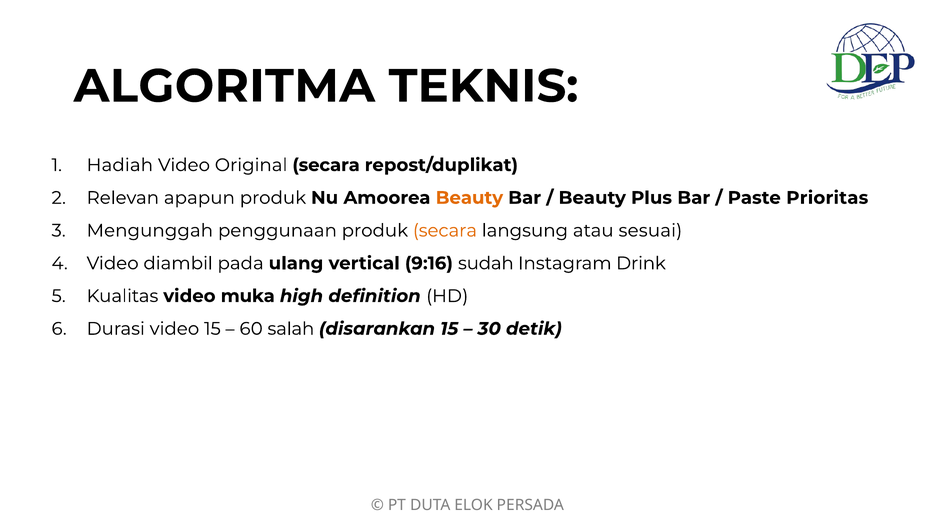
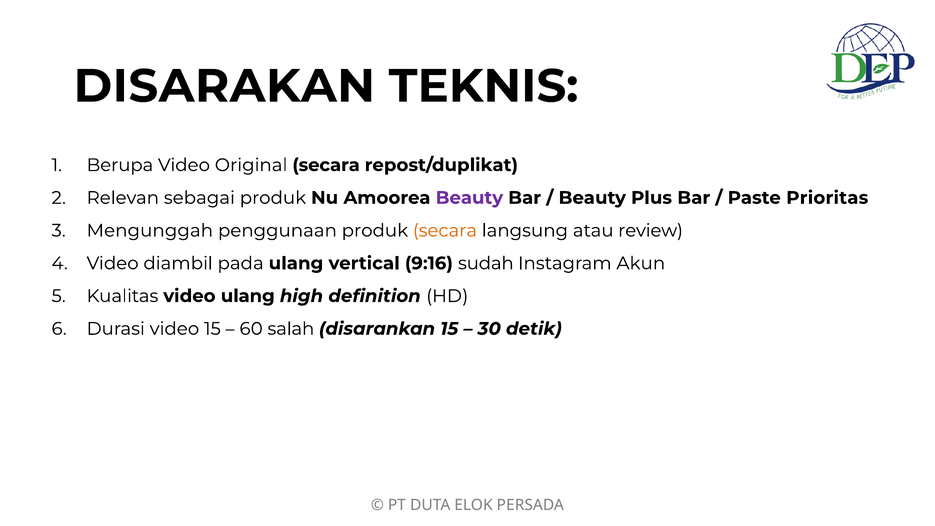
ALGORITMA: ALGORITMA -> DISARAKAN
Hadiah: Hadiah -> Berupa
apapun: apapun -> sebagai
Beauty at (469, 198) colour: orange -> purple
sesuai: sesuai -> review
Drink: Drink -> Akun
video muka: muka -> ulang
